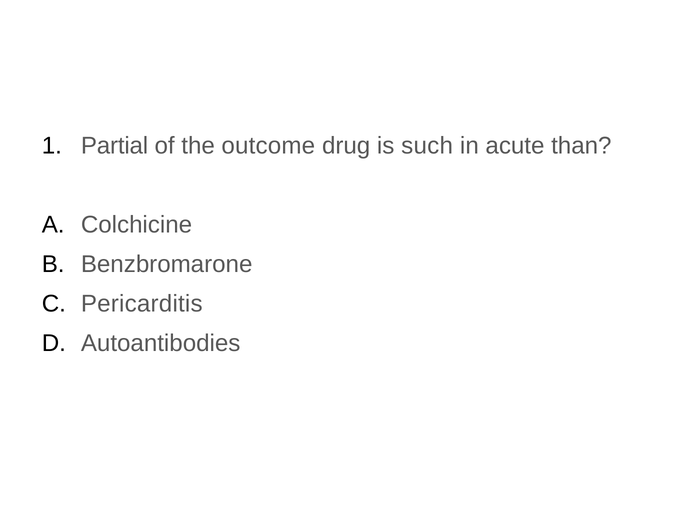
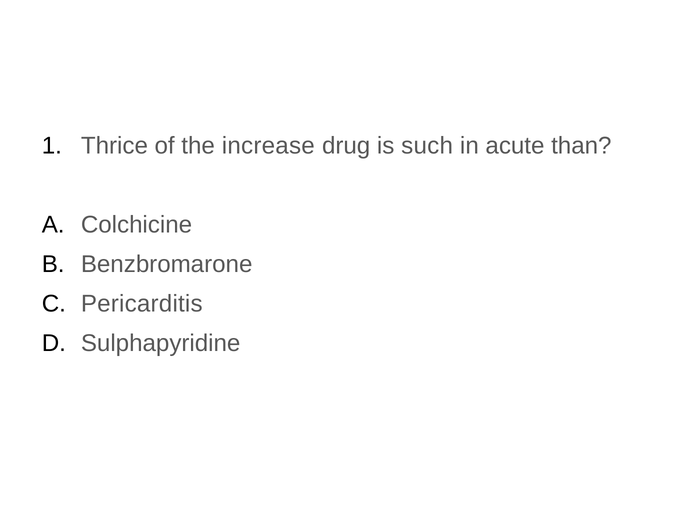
Partial: Partial -> Thrice
outcome: outcome -> increase
Autoantibodies: Autoantibodies -> Sulphapyridine
